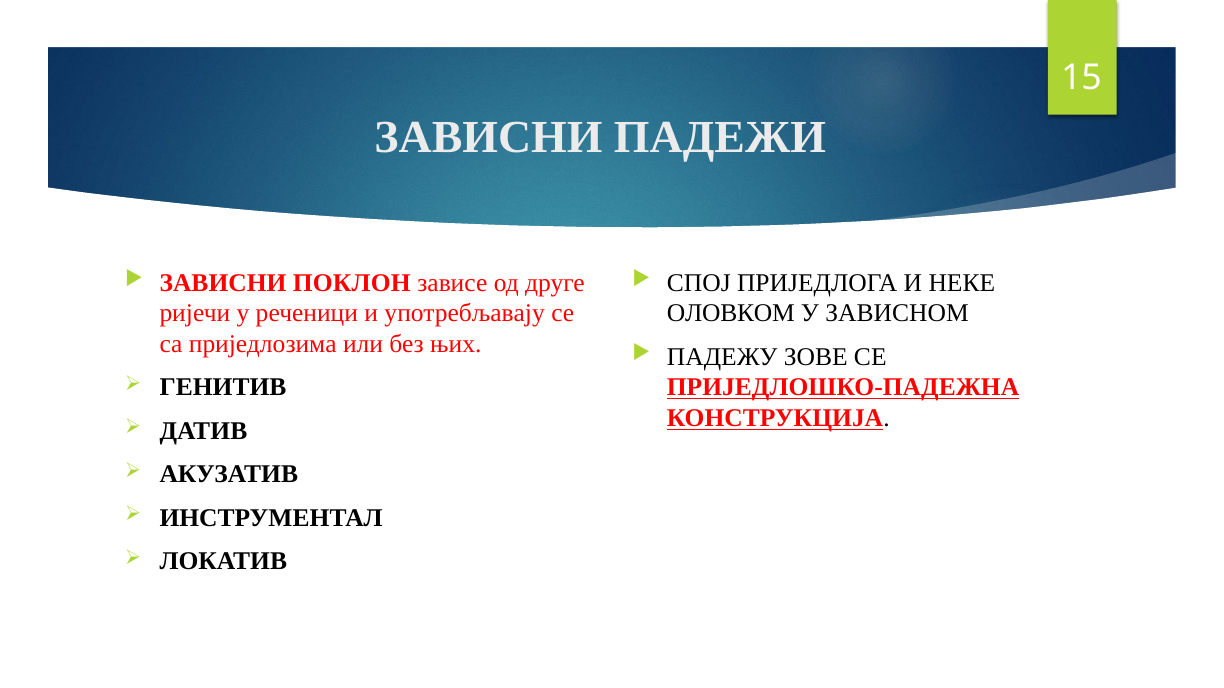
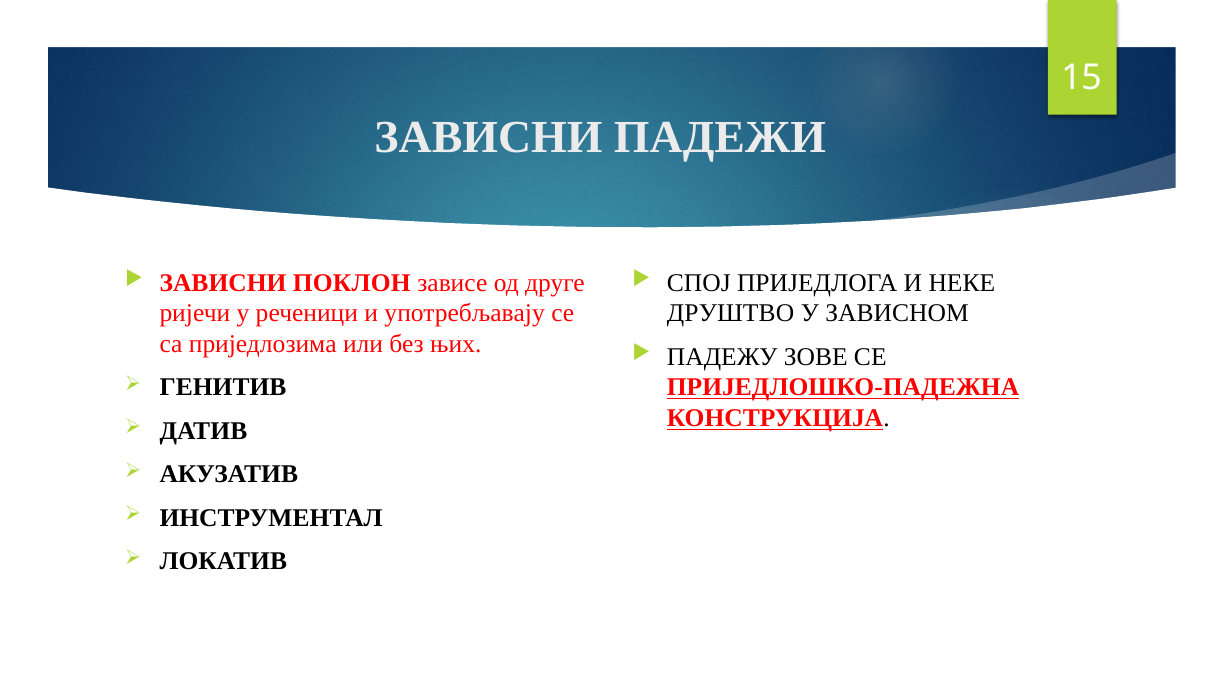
ОЛОВКОМ: ОЛОВКОМ -> ДРУШТВО
